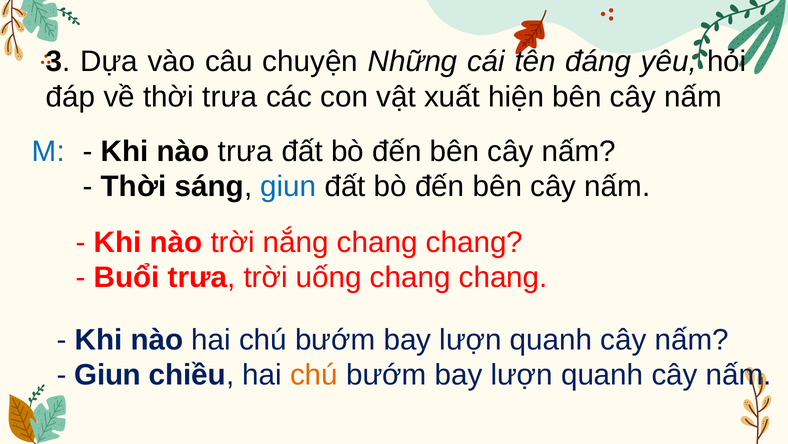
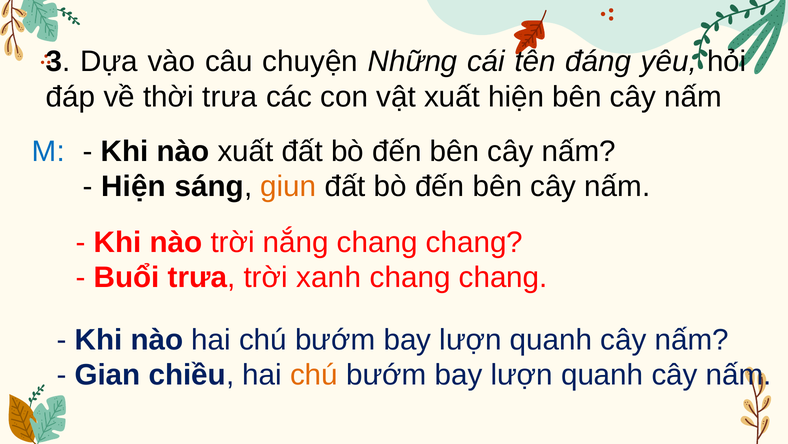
nào trưa: trưa -> xuất
Thời at (134, 187): Thời -> Hiện
giun at (288, 187) colour: blue -> orange
uống: uống -> xanh
Giun at (108, 375): Giun -> Gian
